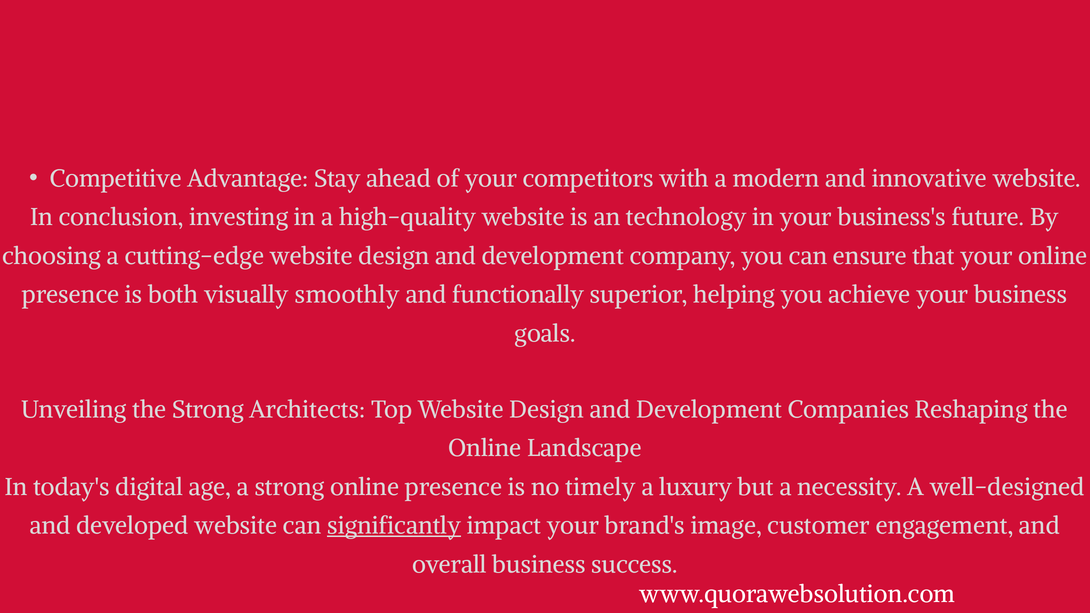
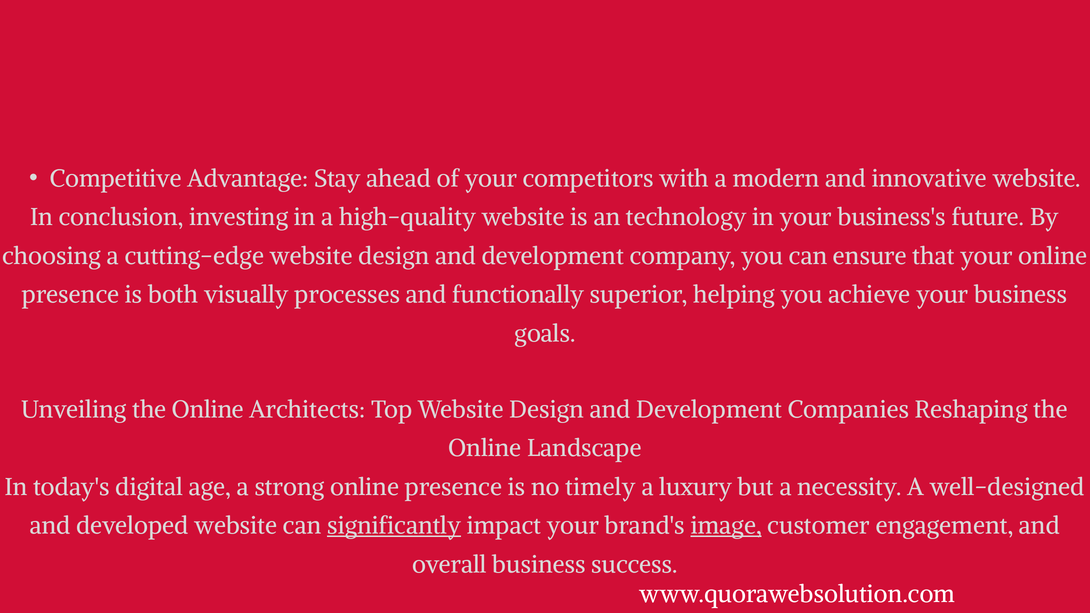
smoothly: smoothly -> processes
Unveiling the Strong: Strong -> Online
image underline: none -> present
